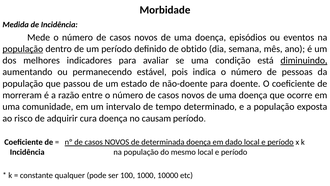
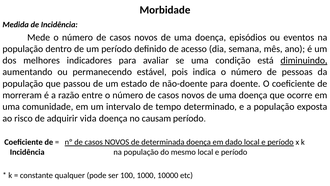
população at (23, 49) underline: present -> none
obtido: obtido -> acesso
cura: cura -> vida
